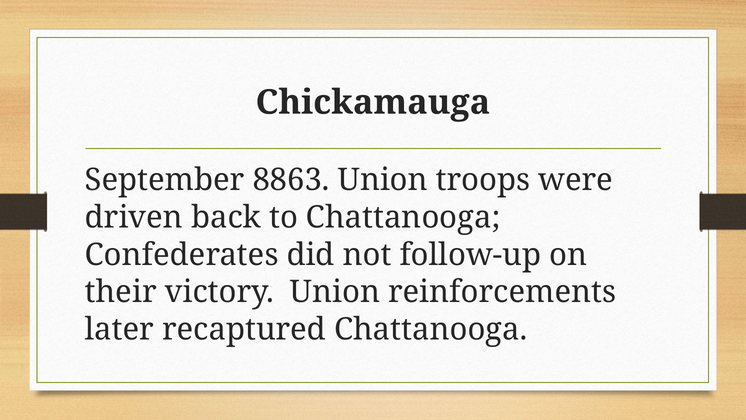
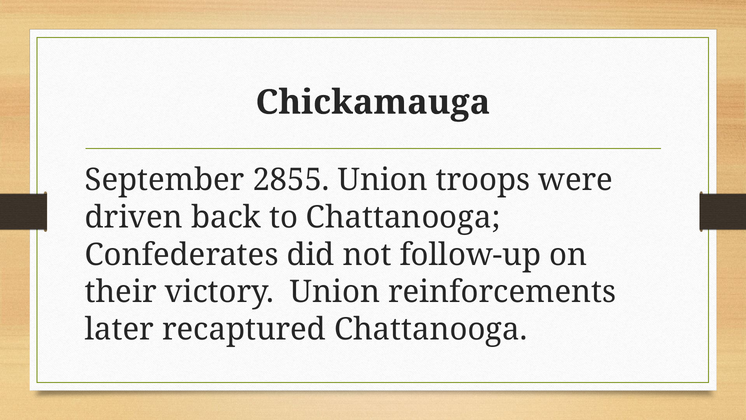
8863: 8863 -> 2855
